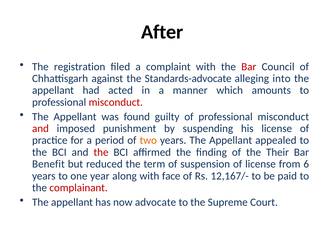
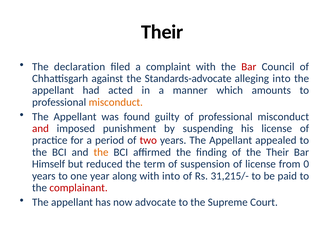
After at (162, 32): After -> Their
registration: registration -> declaration
misconduct at (116, 102) colour: red -> orange
two colour: orange -> red
the at (101, 152) colour: red -> orange
Benefit: Benefit -> Himself
6: 6 -> 0
with face: face -> into
12,167/-: 12,167/- -> 31,215/-
